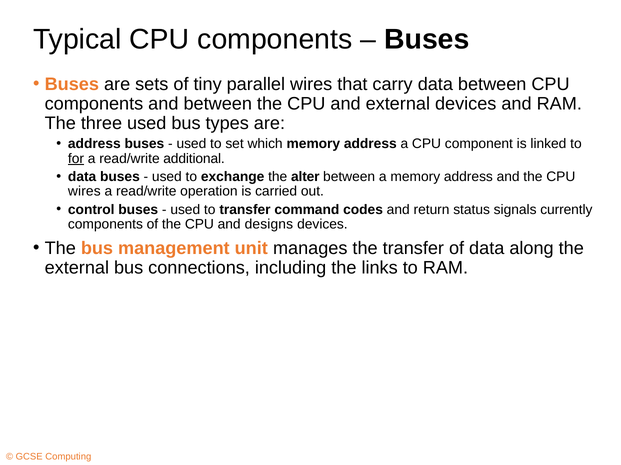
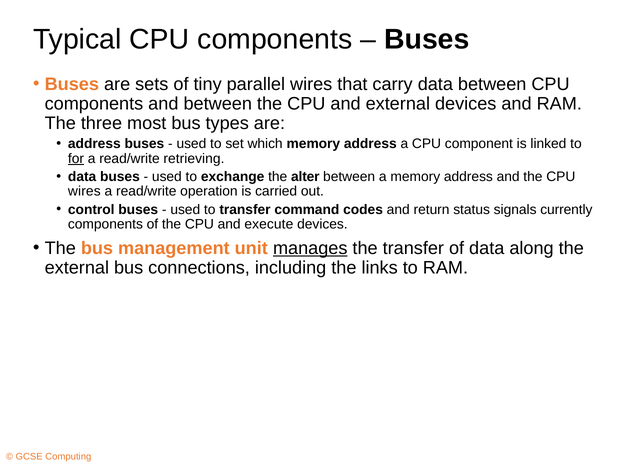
three used: used -> most
additional: additional -> retrieving
designs: designs -> execute
manages underline: none -> present
